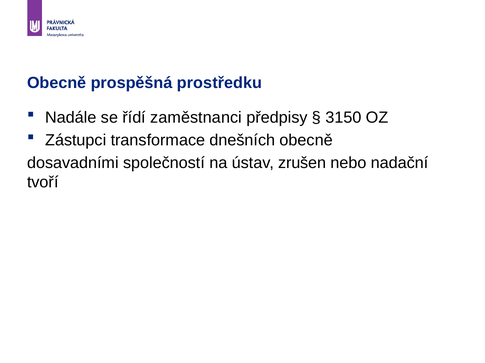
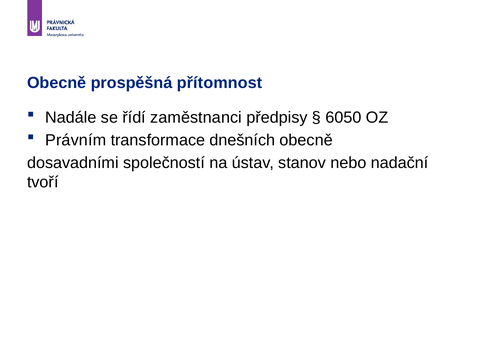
prostředku: prostředku -> přítomnost
3150: 3150 -> 6050
Zástupci: Zástupci -> Právním
zrušen: zrušen -> stanov
